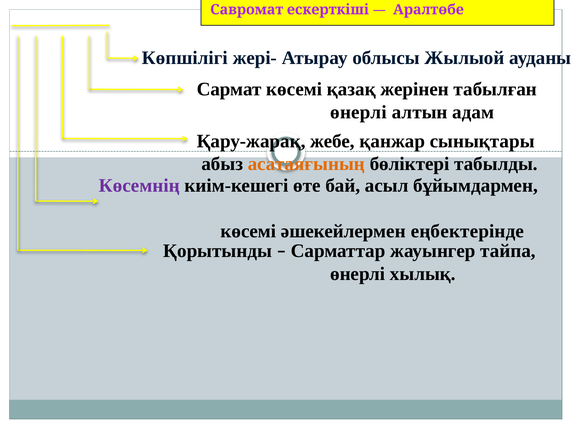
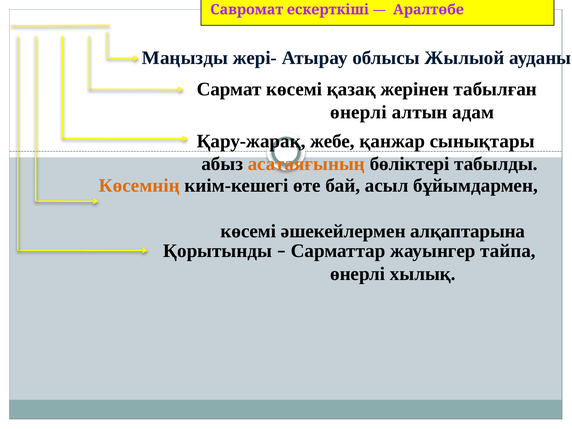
Көпшілігі: Көпшілігі -> Маңызды
Көсемнің colour: purple -> orange
еңбектерінде: еңбектерінде -> алқаптарына
